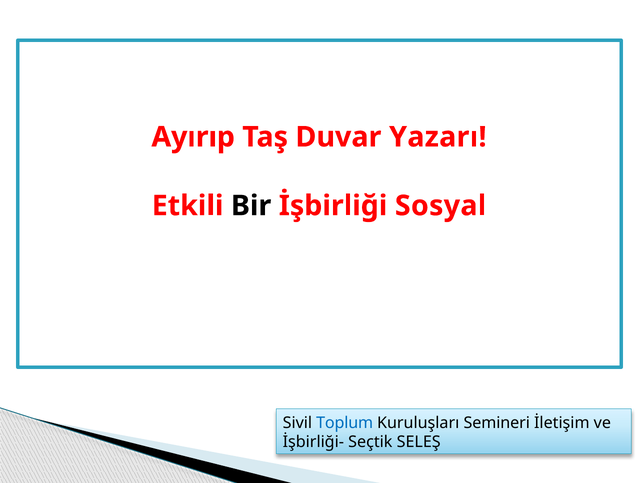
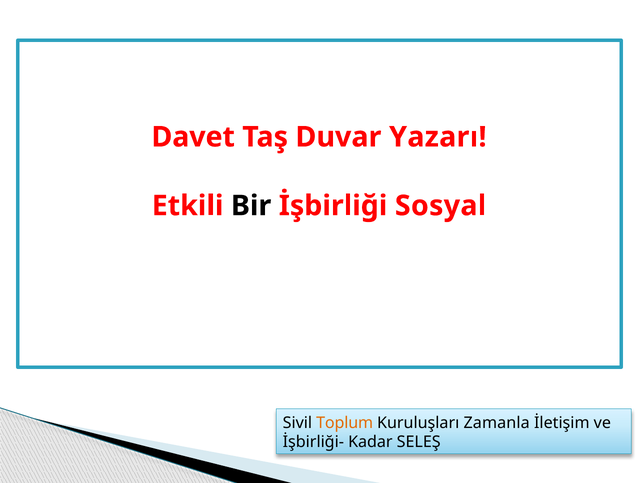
Ayırıp: Ayırıp -> Davet
Toplum colour: blue -> orange
Semineri: Semineri -> Zamanla
Seçtik: Seçtik -> Kadar
